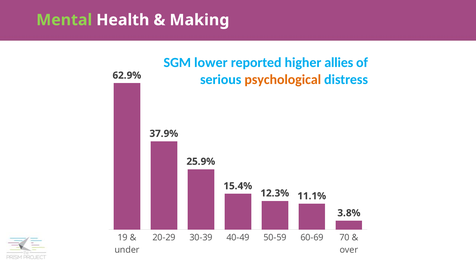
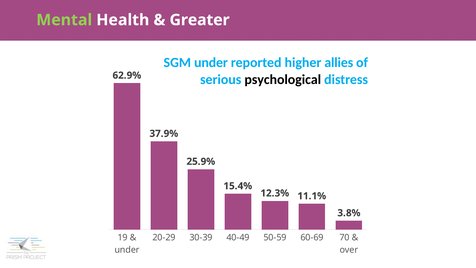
Making: Making -> Greater
SGM lower: lower -> under
psychological colour: orange -> black
